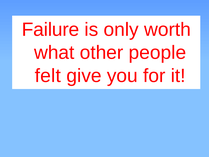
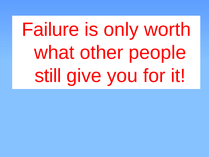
felt: felt -> still
